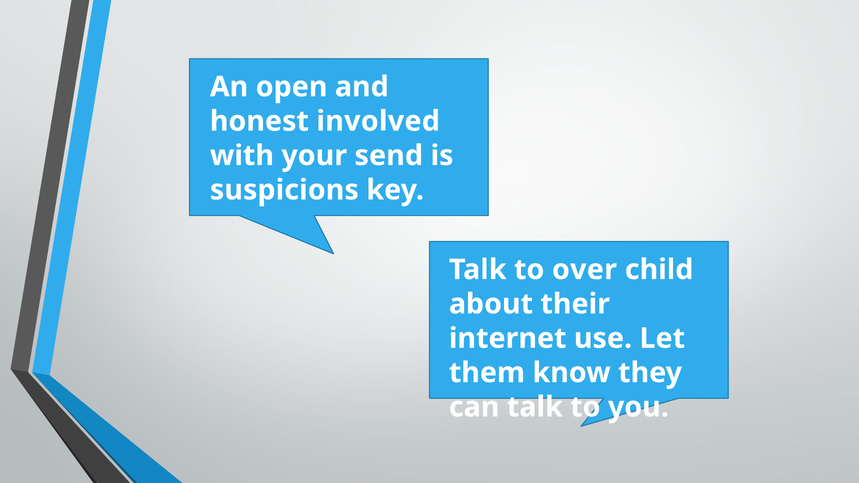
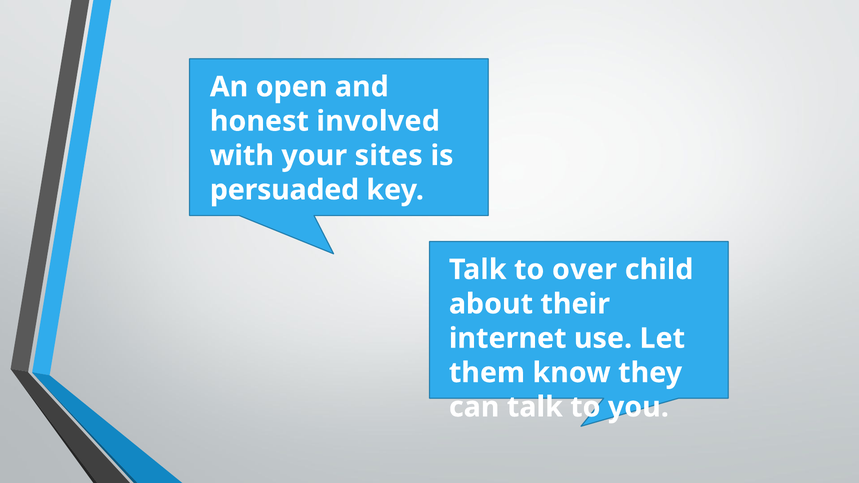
send: send -> sites
suspicions: suspicions -> persuaded
